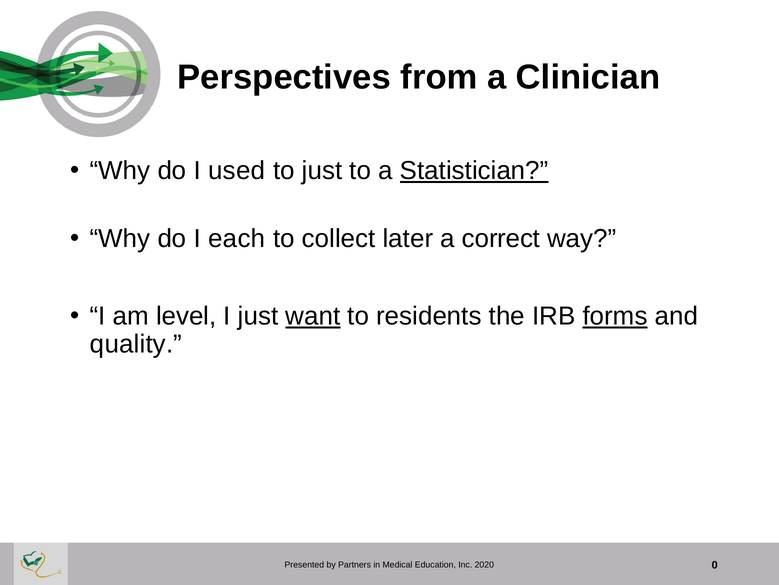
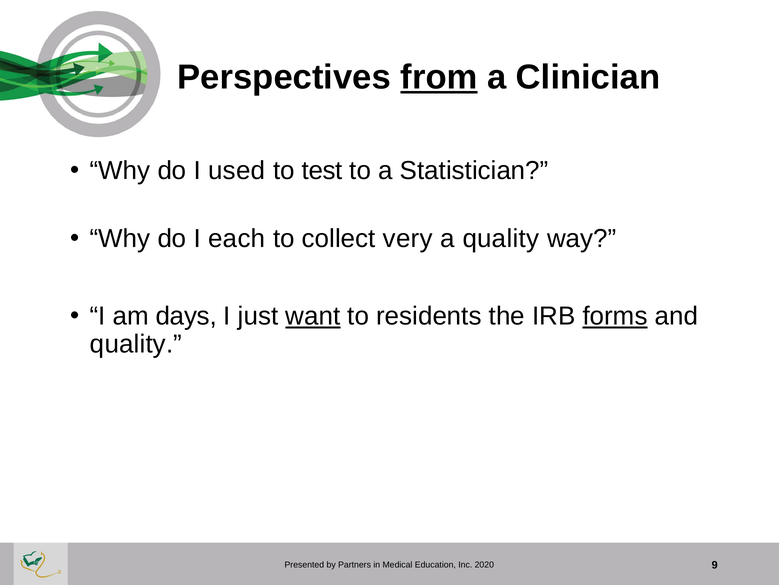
from underline: none -> present
to just: just -> test
Statistician underline: present -> none
later: later -> very
a correct: correct -> quality
level: level -> days
0: 0 -> 9
